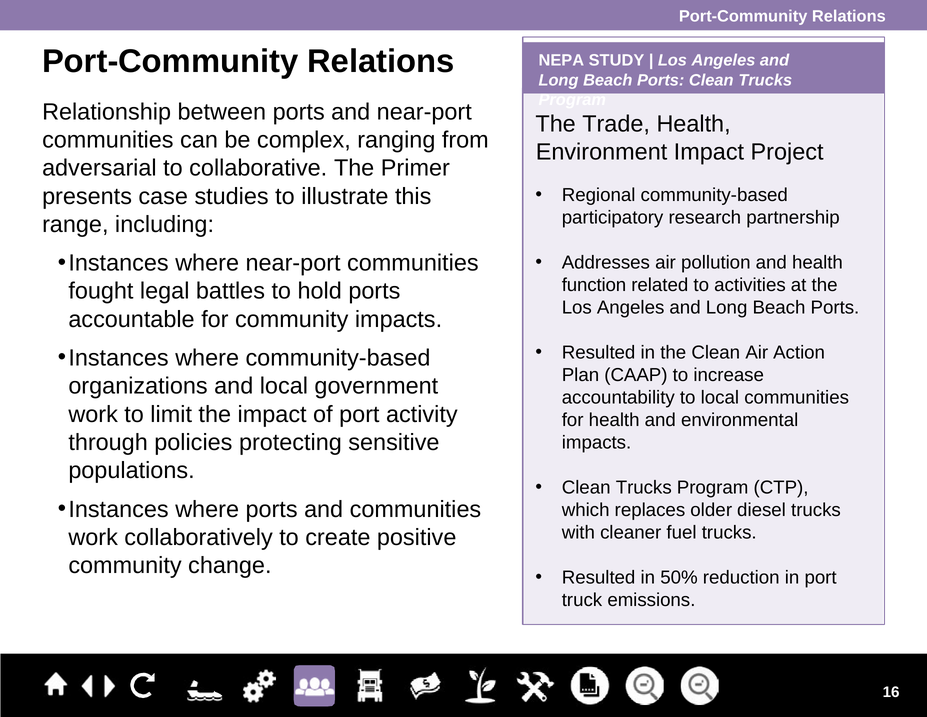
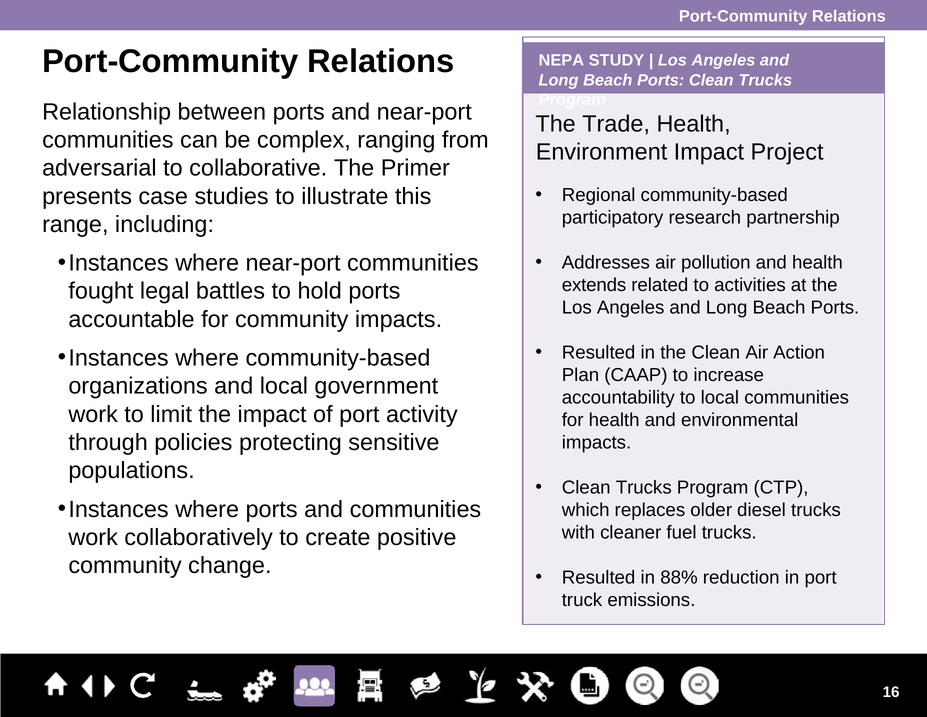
function: function -> extends
50%: 50% -> 88%
